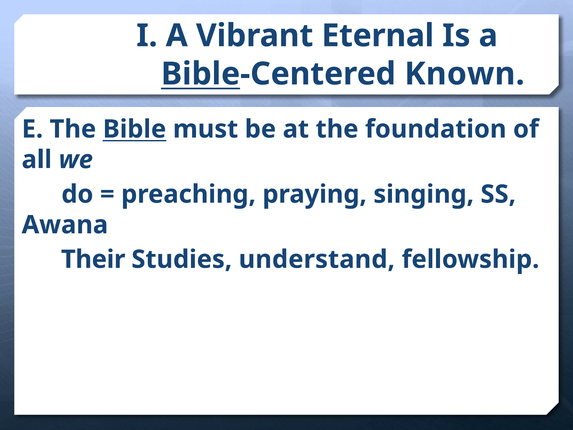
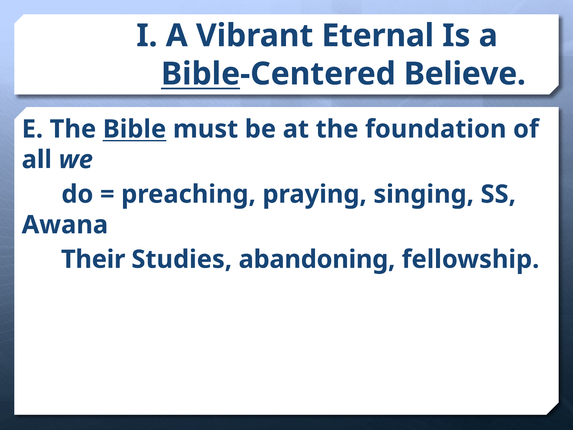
Known: Known -> Believe
understand: understand -> abandoning
